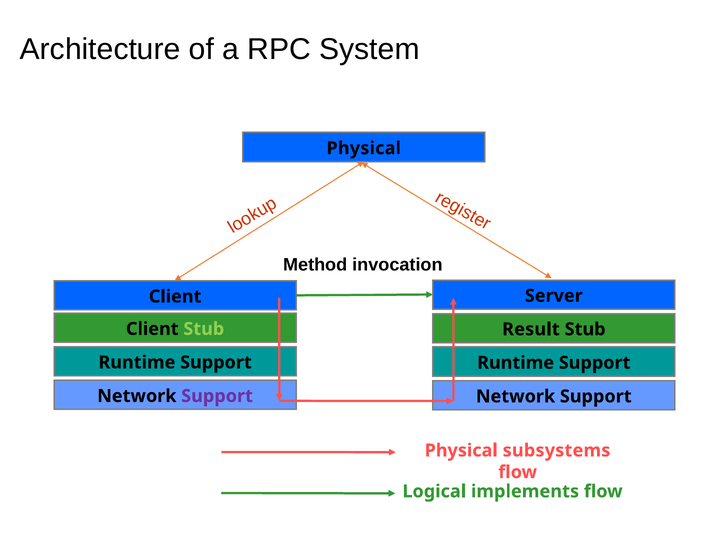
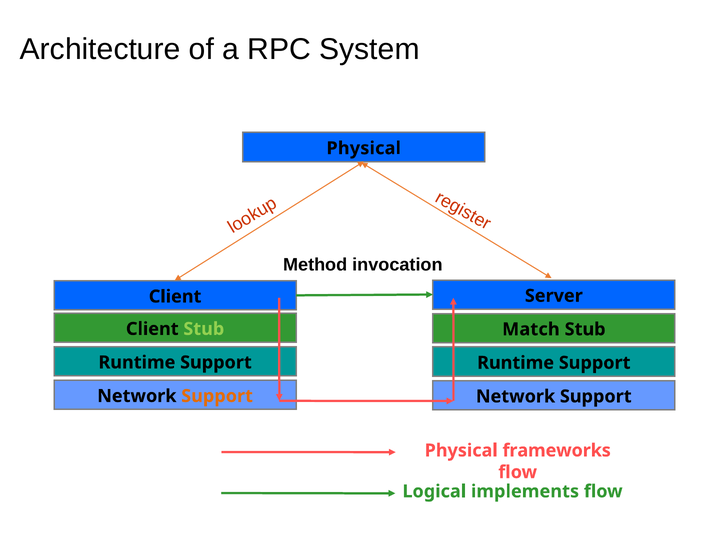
Result: Result -> Match
Support at (217, 396) colour: purple -> orange
subsystems: subsystems -> frameworks
